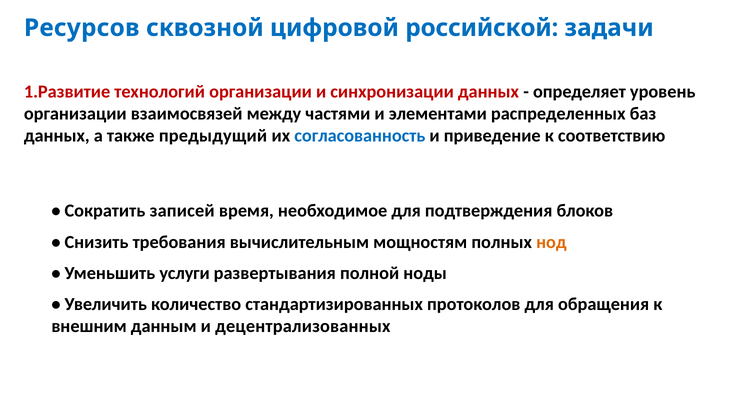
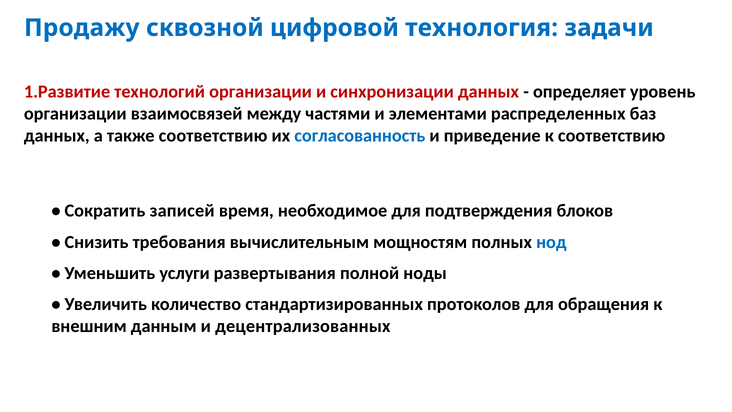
Ресурсов: Ресурсов -> Продажу
российской: российской -> технология
также предыдущий: предыдущий -> соответствию
нод colour: orange -> blue
